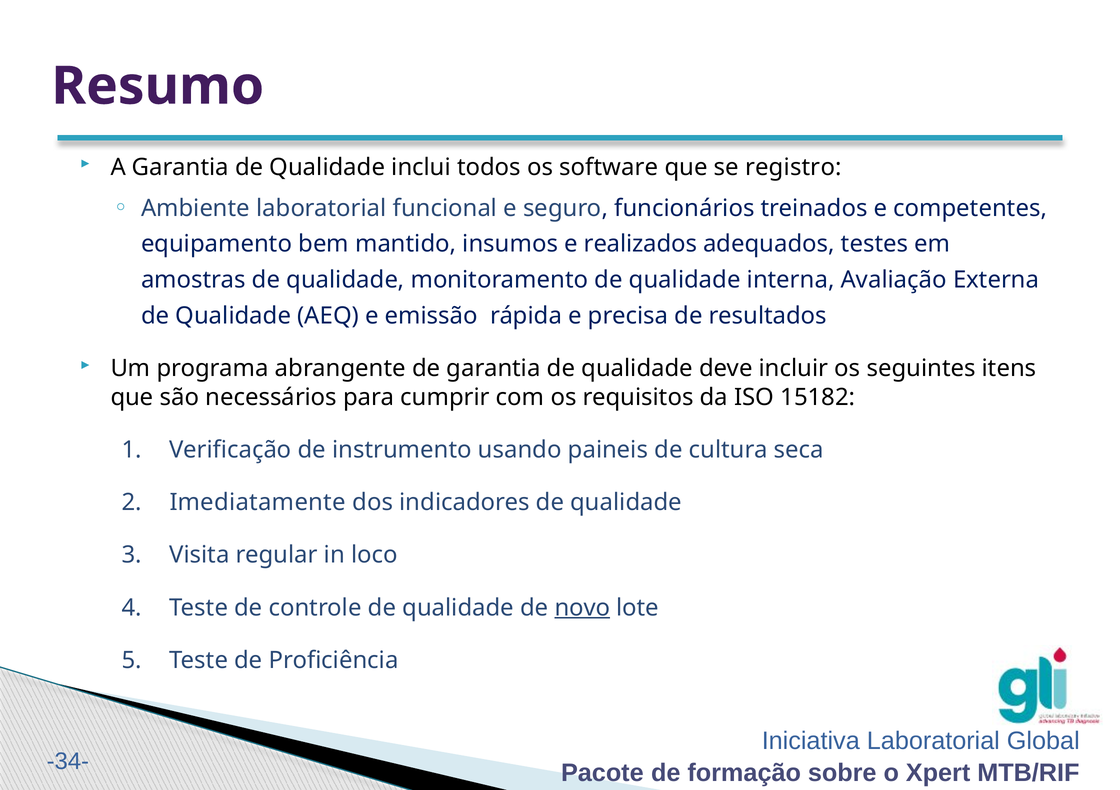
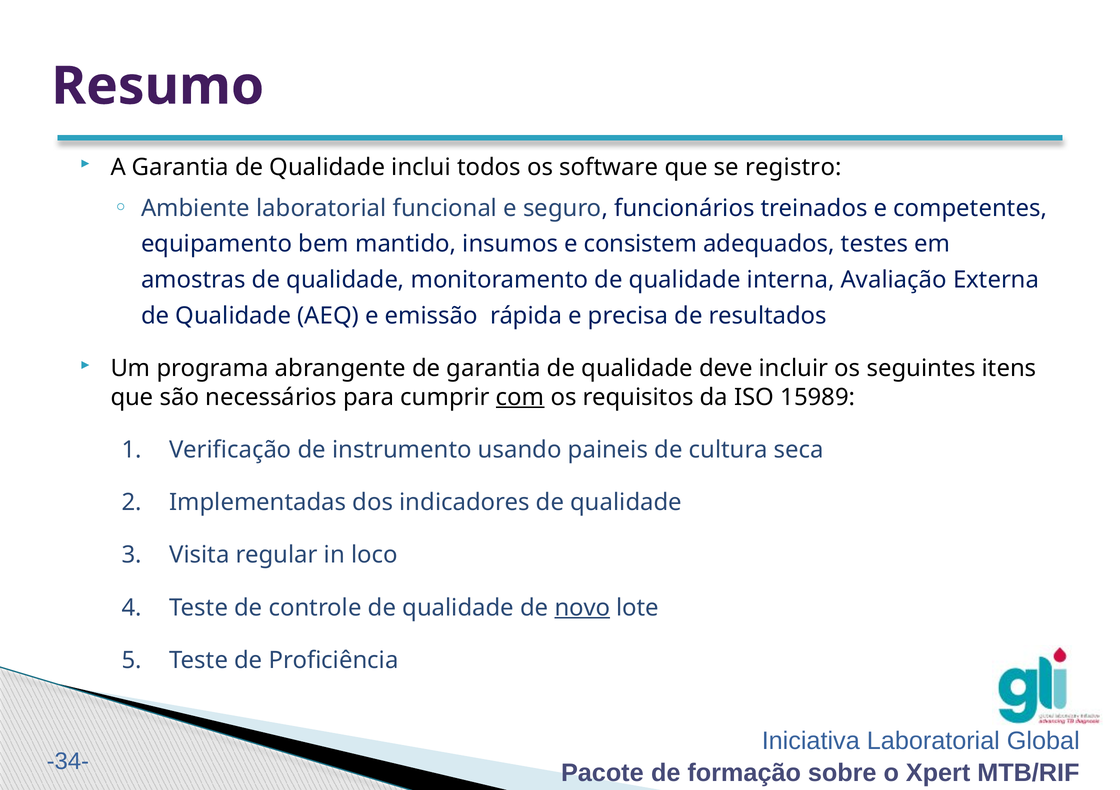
realizados: realizados -> consistem
com underline: none -> present
15182: 15182 -> 15989
Imediatamente: Imediatamente -> Implementadas
